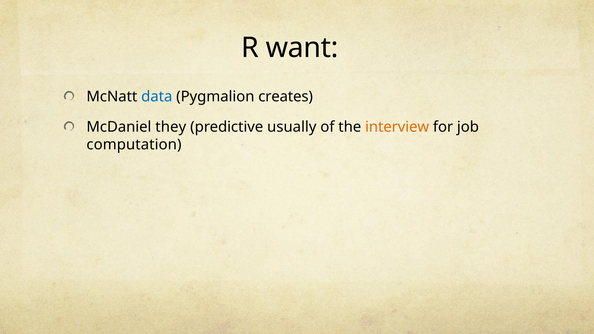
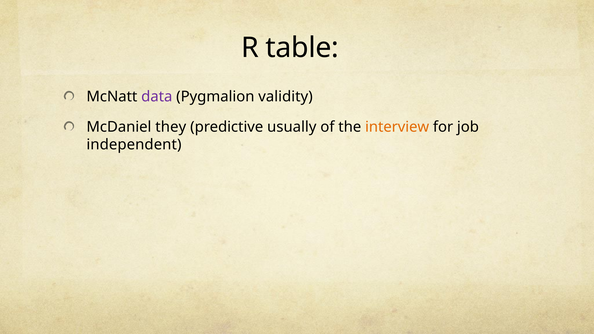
want: want -> table
data colour: blue -> purple
creates: creates -> validity
computation: computation -> independent
